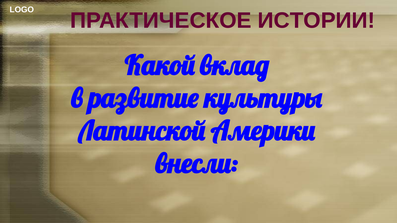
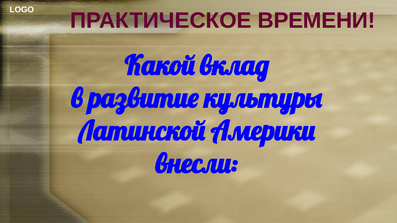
ИСТОРИИ: ИСТОРИИ -> ВРЕМЕНИ
